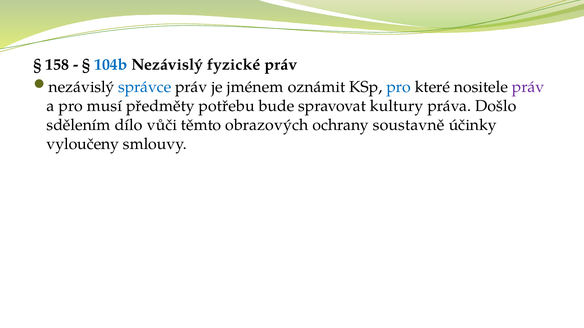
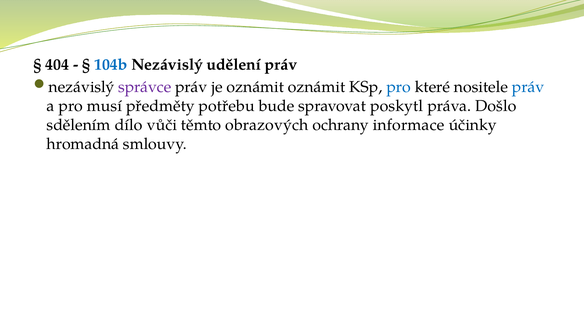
158: 158 -> 404
fyzické: fyzické -> udělení
správce colour: blue -> purple
je jménem: jménem -> oznámit
práv at (528, 87) colour: purple -> blue
kultury: kultury -> poskytl
soustavně: soustavně -> informace
vyloučeny: vyloučeny -> hromadná
